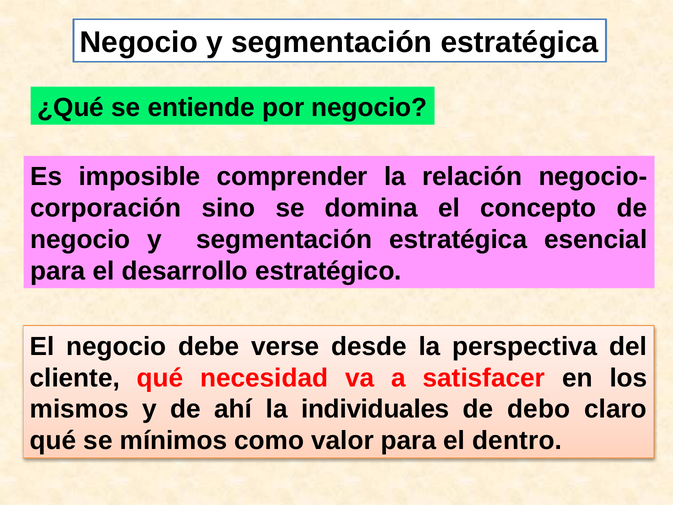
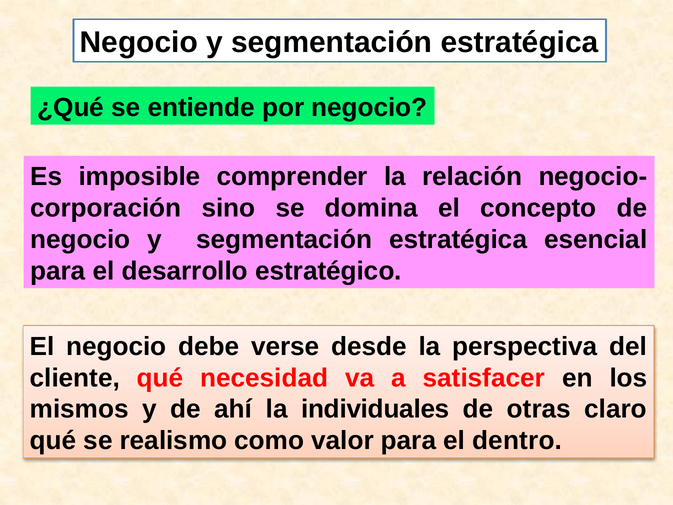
debo: debo -> otras
mínimos: mínimos -> realismo
